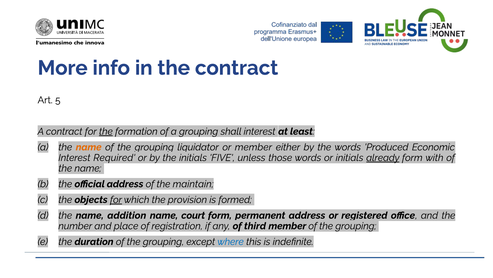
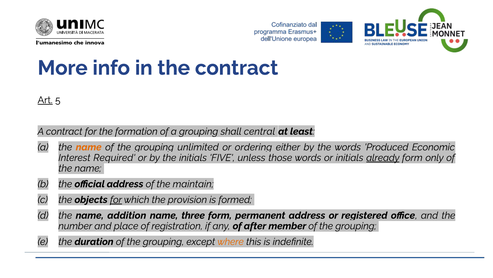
Art underline: none -> present
the at (106, 131) underline: present -> none
shall interest: interest -> central
liquidator: liquidator -> unlimited
or member: member -> ordering
with: with -> only
court: court -> three
third: third -> after
where colour: blue -> orange
